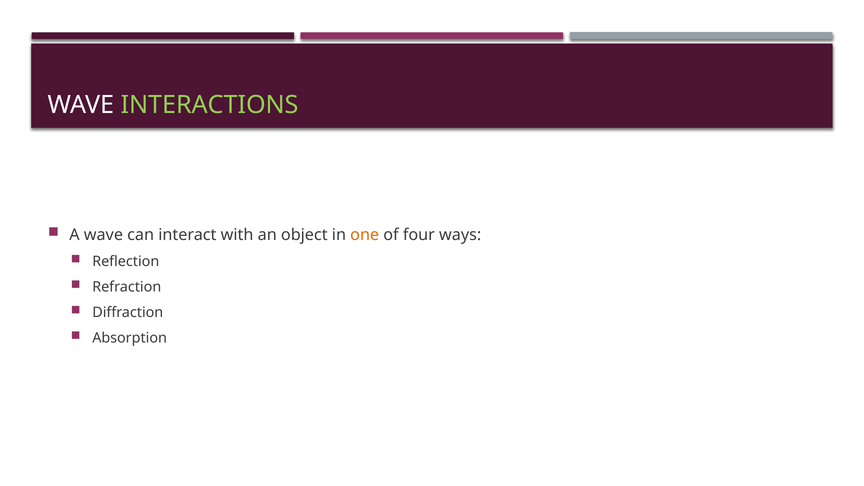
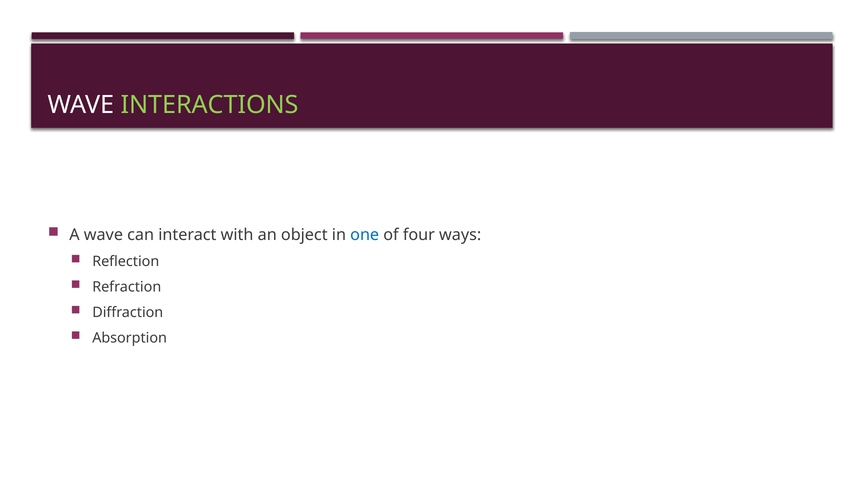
one colour: orange -> blue
